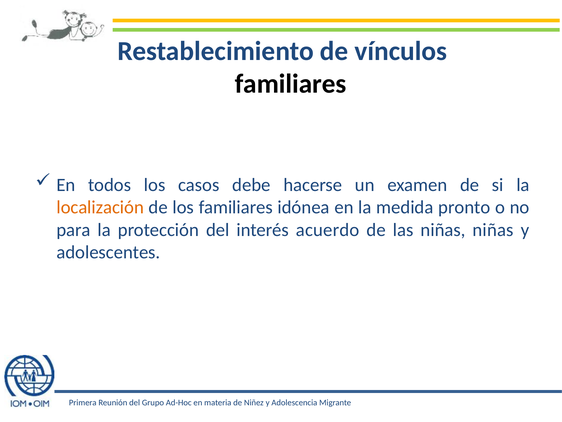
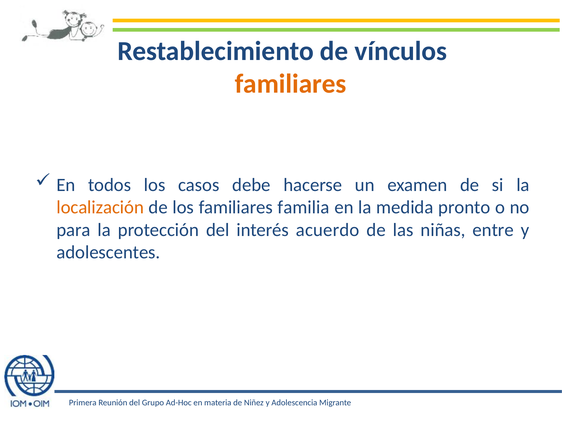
familiares at (291, 84) colour: black -> orange
idónea: idónea -> familia
niñas niñas: niñas -> entre
